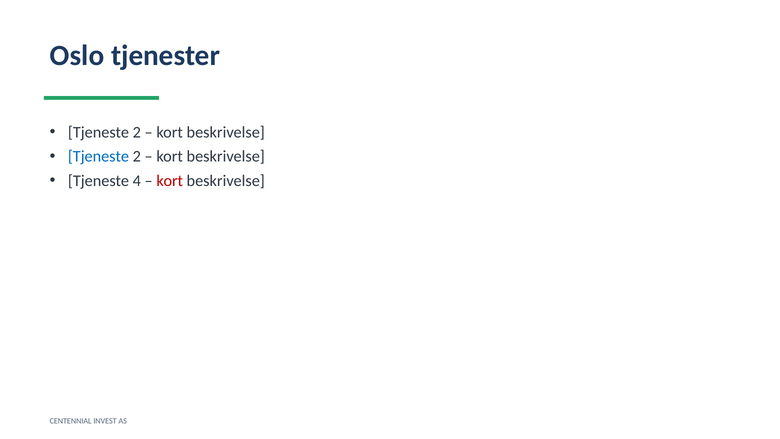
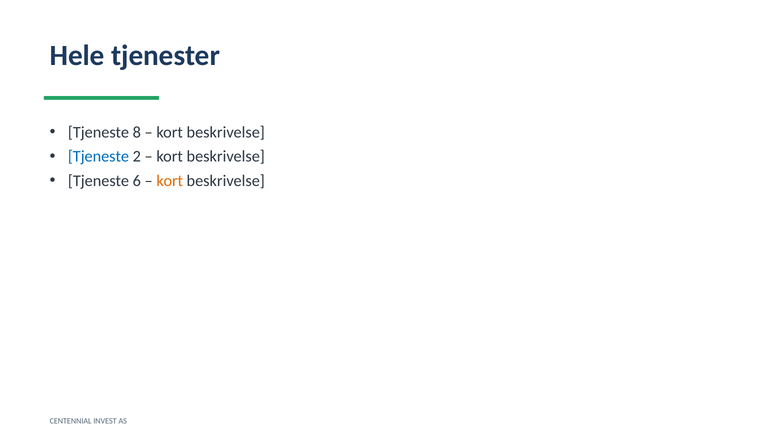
Oslo: Oslo -> Hele
2 at (137, 132): 2 -> 8
4: 4 -> 6
kort at (170, 181) colour: red -> orange
